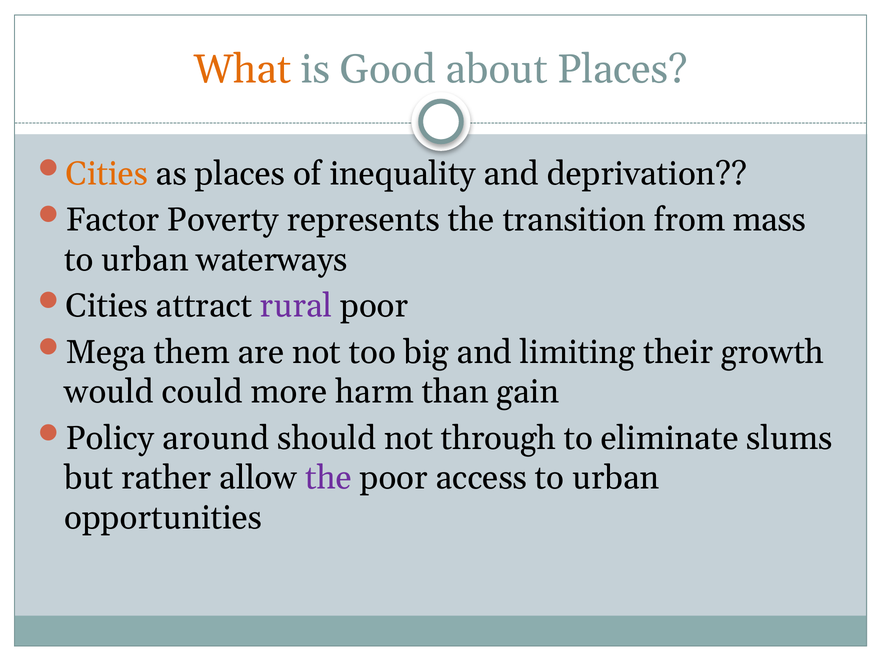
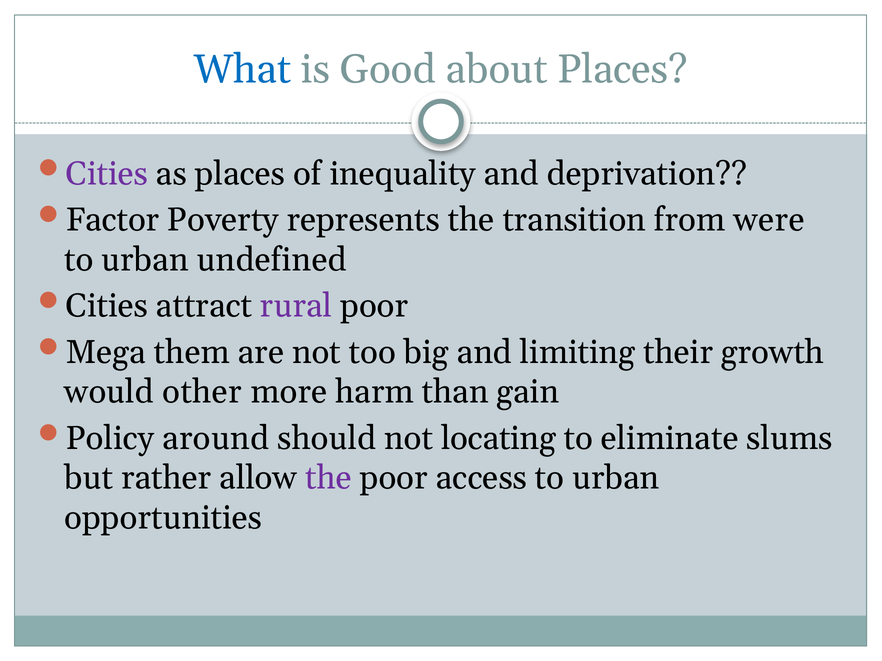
What colour: orange -> blue
Cities at (107, 174) colour: orange -> purple
mass: mass -> were
waterways: waterways -> undefined
could: could -> other
through: through -> locating
